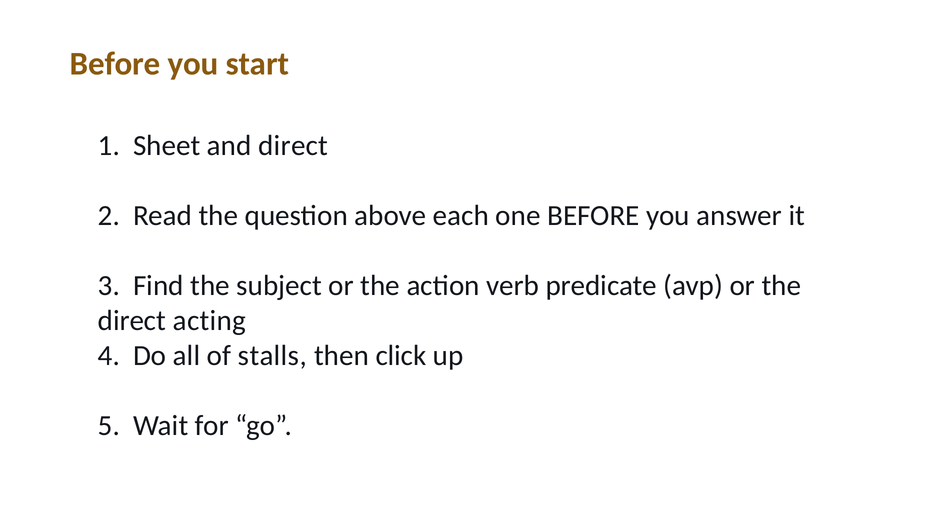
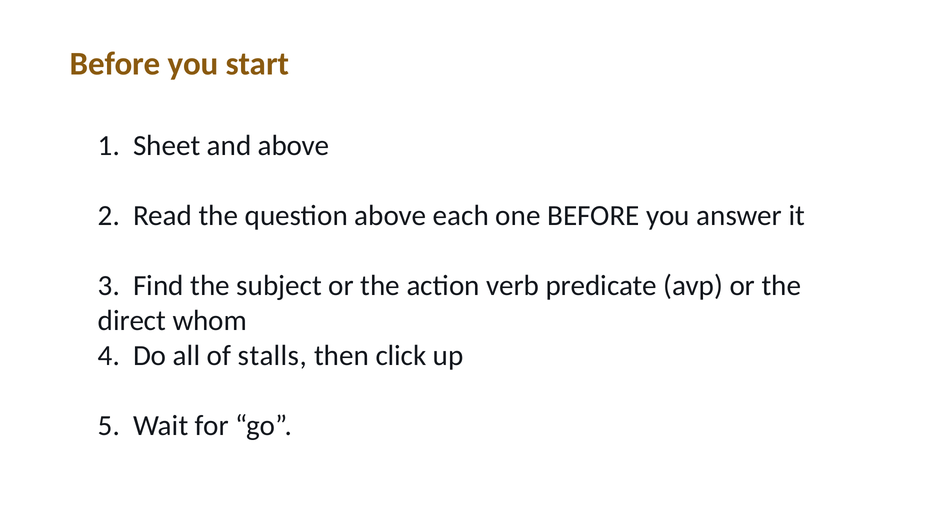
and direct: direct -> above
acting: acting -> whom
